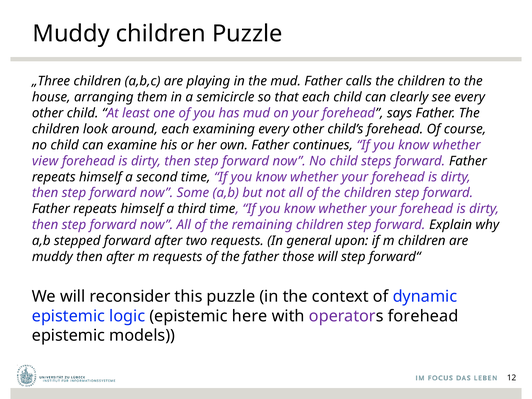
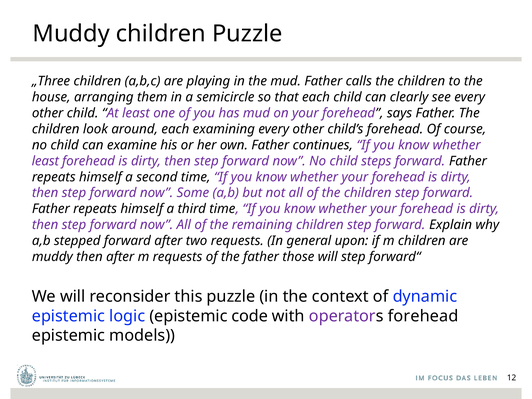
view at (45, 161): view -> least
here: here -> code
